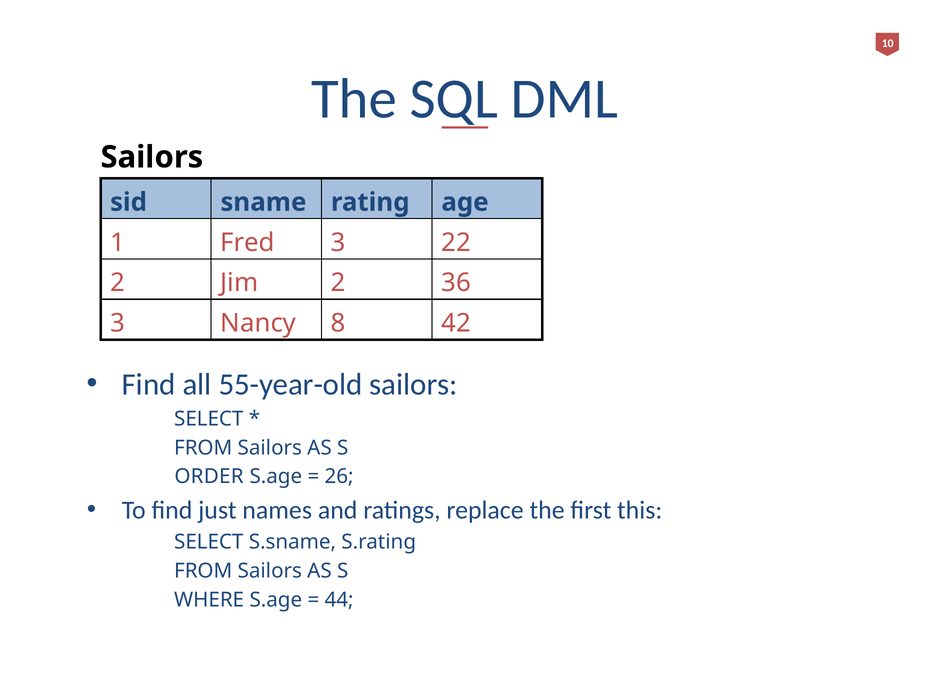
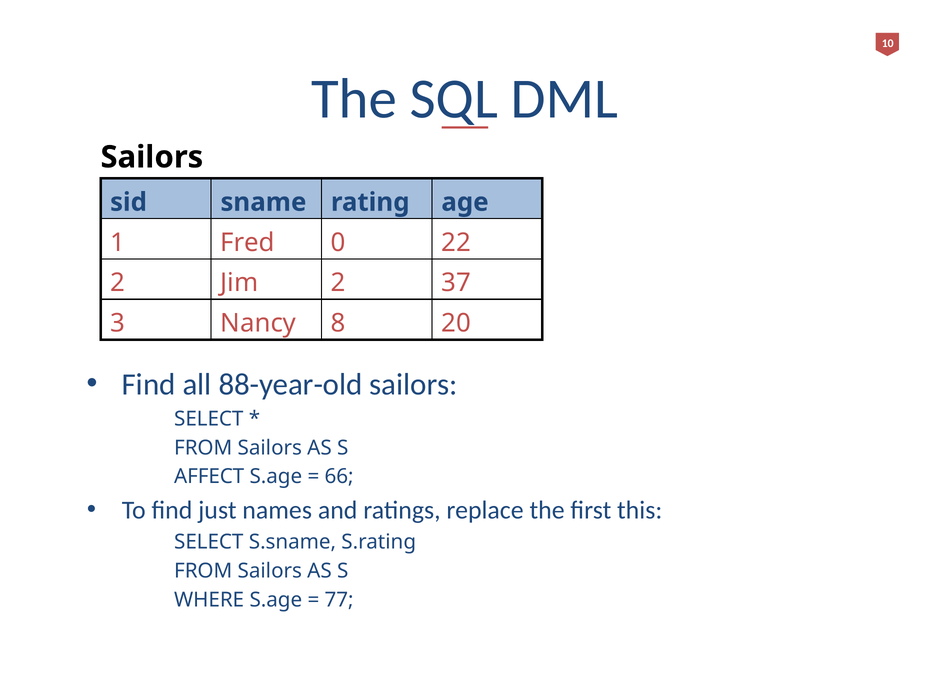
Fred 3: 3 -> 0
36: 36 -> 37
42: 42 -> 20
55-year-old: 55-year-old -> 88-year-old
ORDER: ORDER -> AFFECT
26: 26 -> 66
44: 44 -> 77
